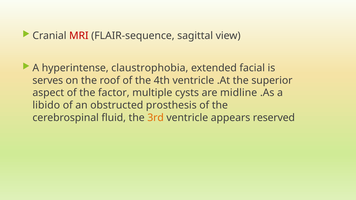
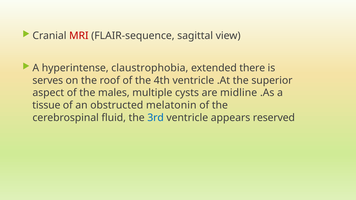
facial: facial -> there
factor: factor -> males
libido: libido -> tissue
prosthesis: prosthesis -> melatonin
3rd colour: orange -> blue
